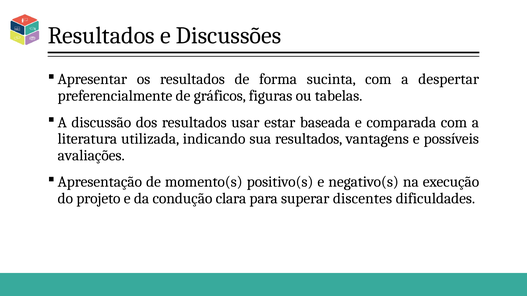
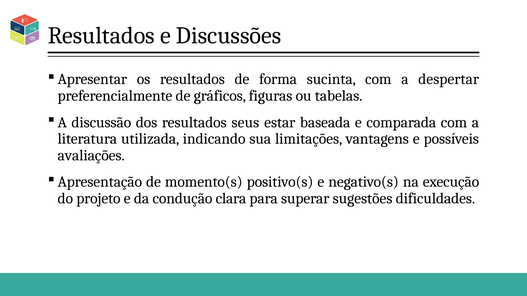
usar: usar -> seus
sua resultados: resultados -> limitações
discentes: discentes -> sugestões
